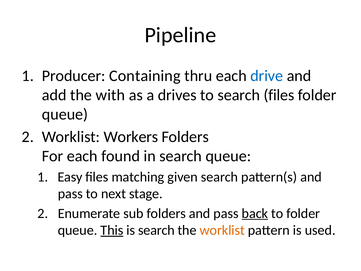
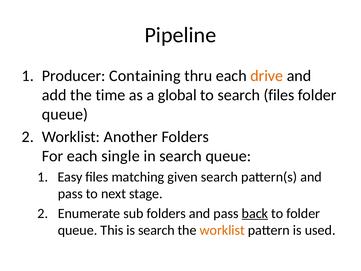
drive colour: blue -> orange
with: with -> time
drives: drives -> global
Workers: Workers -> Another
found: found -> single
This underline: present -> none
